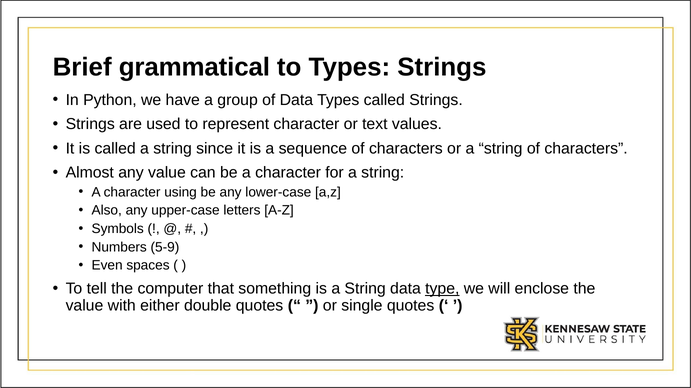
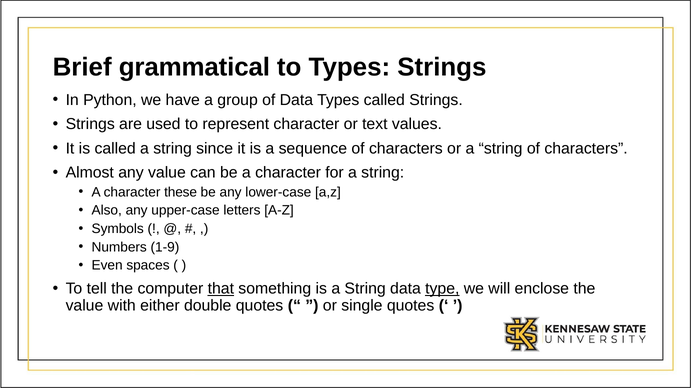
using: using -> these
5-9: 5-9 -> 1-9
that underline: none -> present
